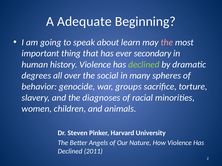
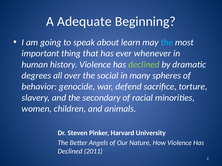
the at (167, 42) colour: pink -> light blue
secondary: secondary -> whenever
groups: groups -> defend
diagnoses: diagnoses -> secondary
